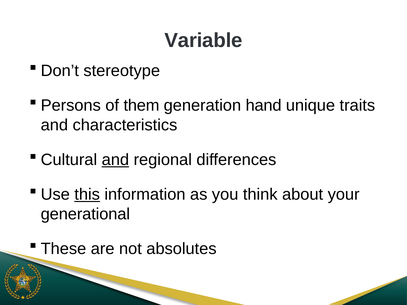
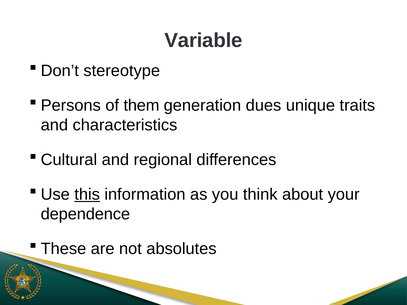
hand: hand -> dues
and at (115, 160) underline: present -> none
generational: generational -> dependence
